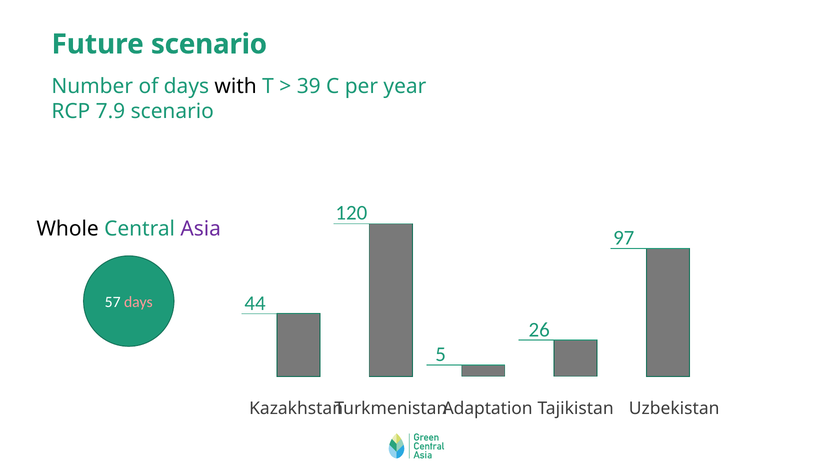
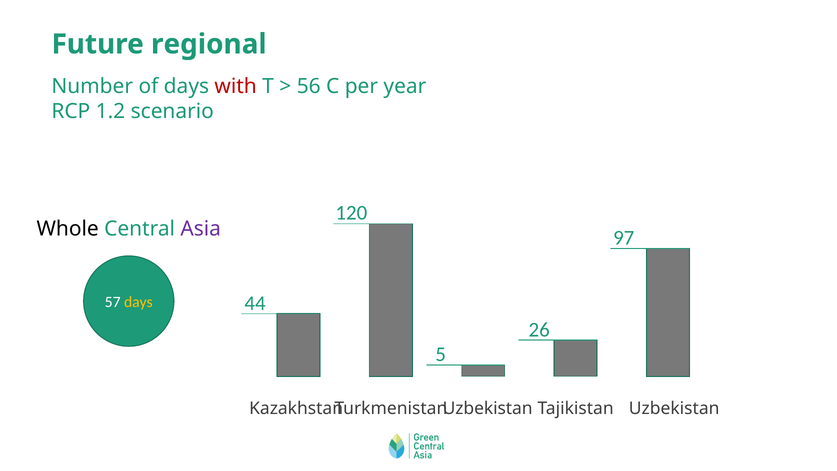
Future scenario: scenario -> regional
with colour: black -> red
39: 39 -> 56
7.9: 7.9 -> 1.2
days at (138, 302) colour: pink -> yellow
Adaptation at (488, 408): Adaptation -> Uzbekistan
